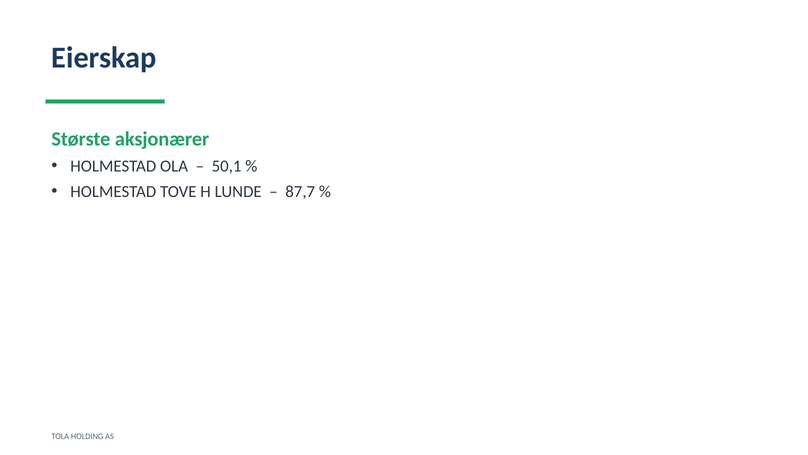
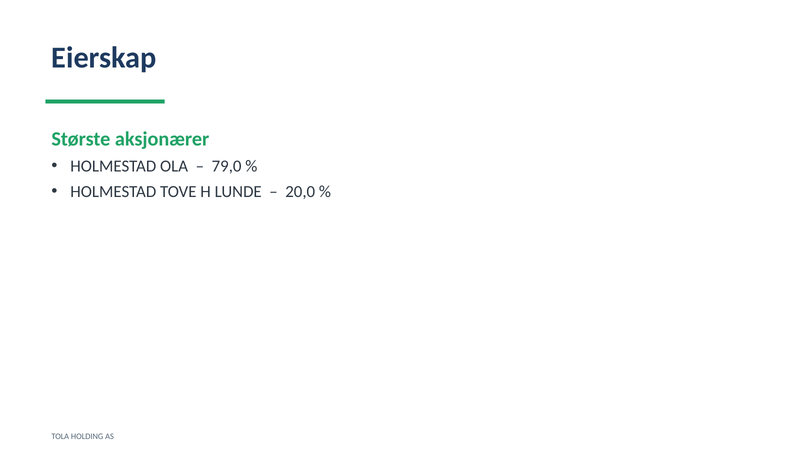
50,1: 50,1 -> 79,0
87,7: 87,7 -> 20,0
